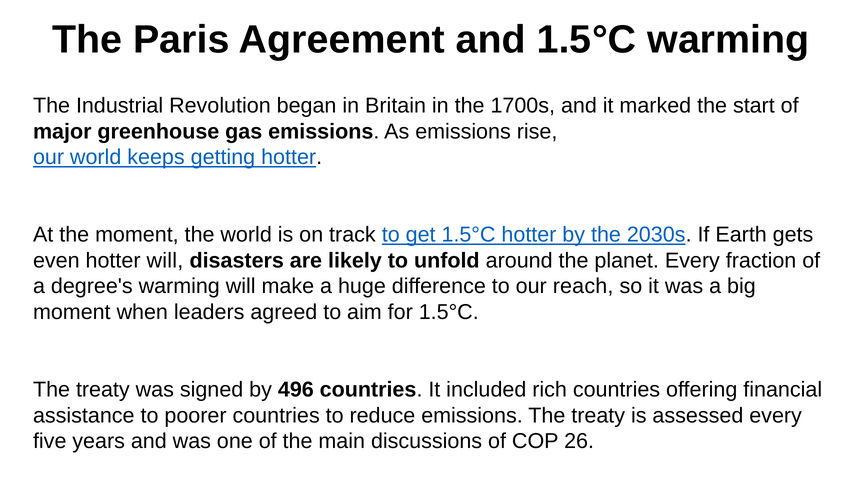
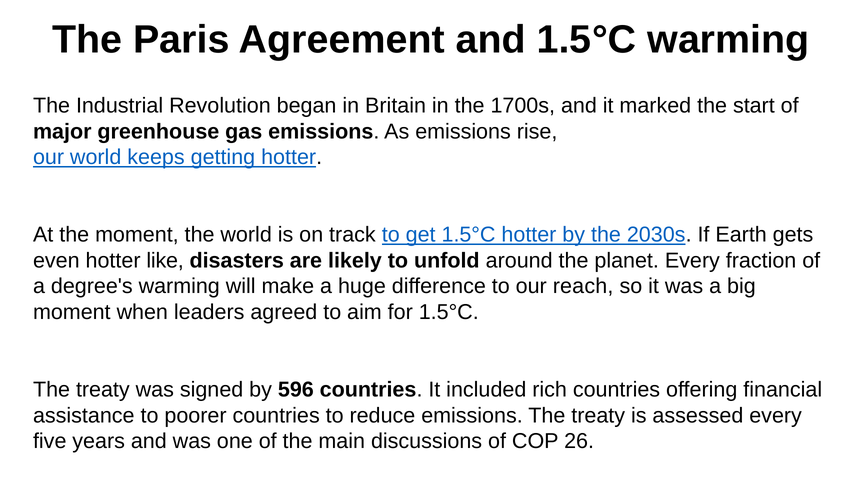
hotter will: will -> like
496: 496 -> 596
